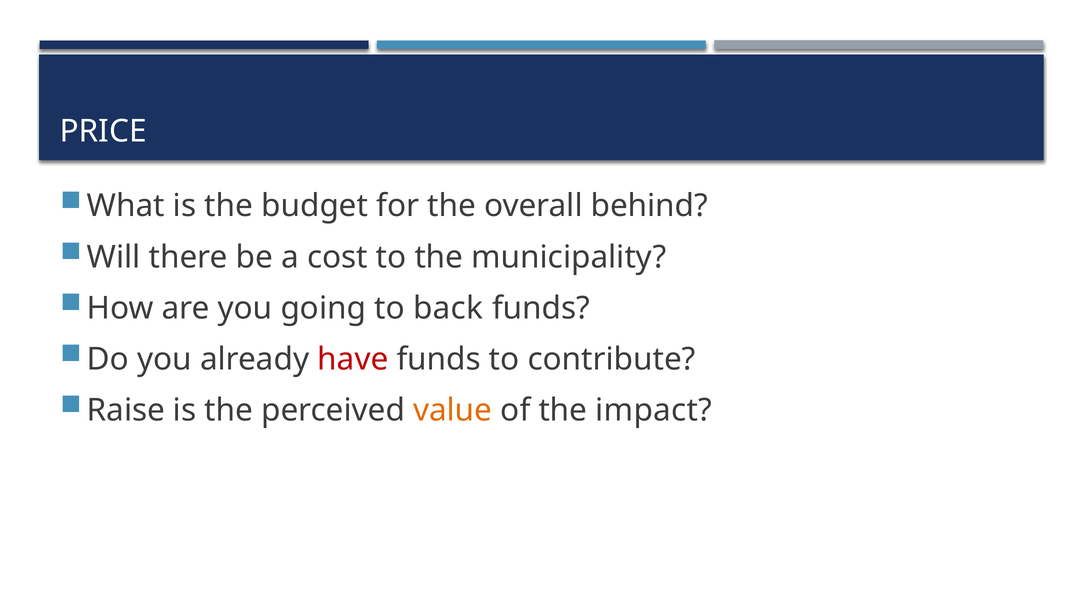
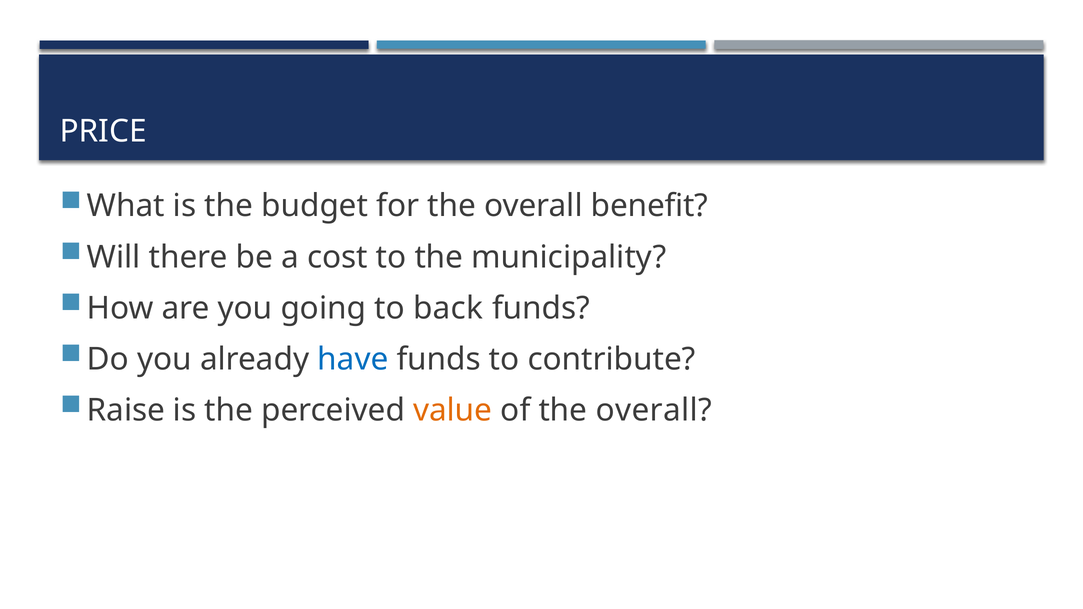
behind: behind -> benefit
have colour: red -> blue
of the impact: impact -> overall
